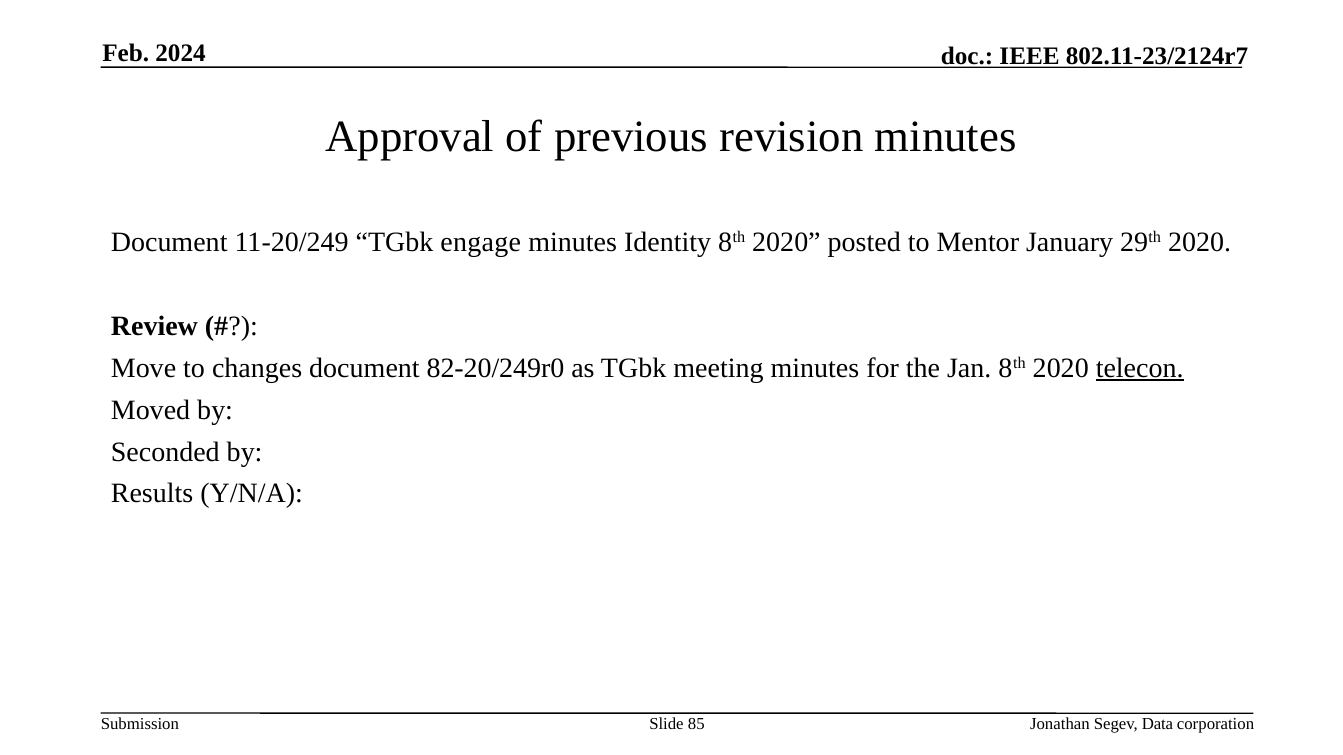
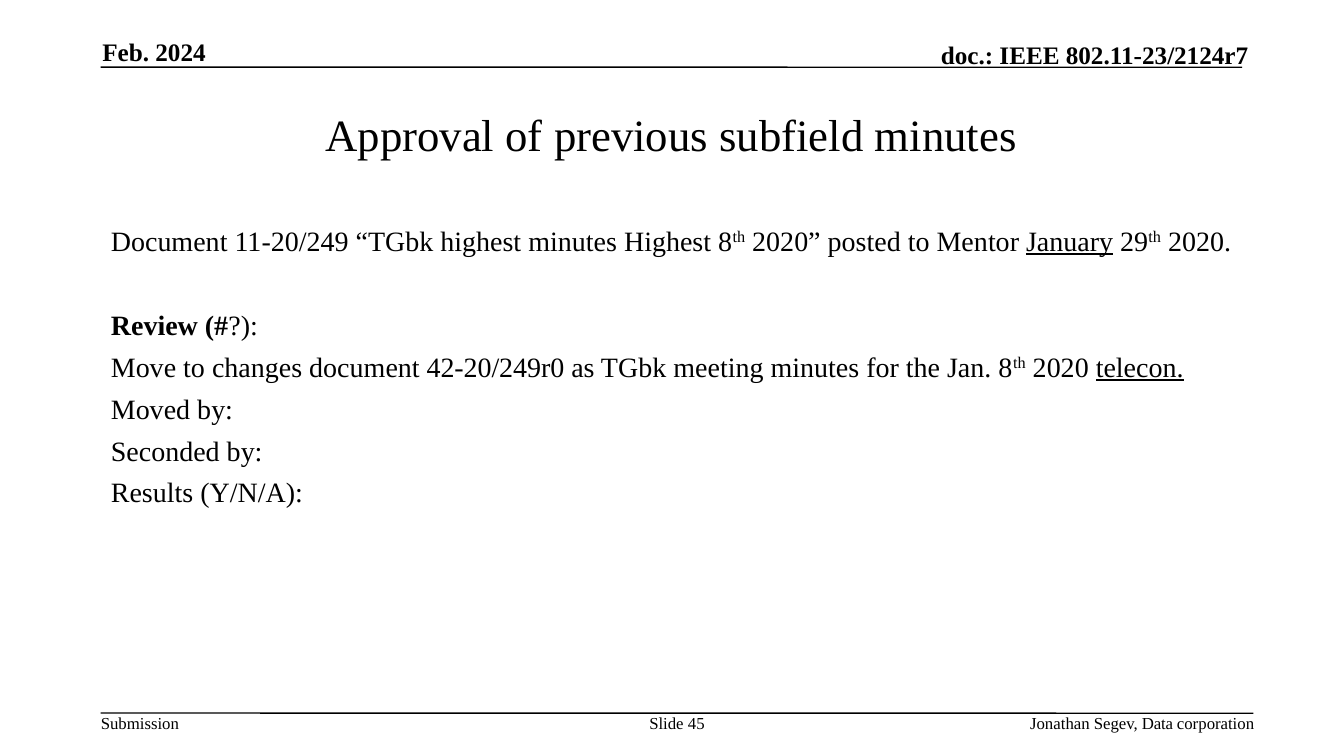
revision: revision -> subfield
TGbk engage: engage -> highest
minutes Identity: Identity -> Highest
January underline: none -> present
82-20/249r0: 82-20/249r0 -> 42-20/249r0
85: 85 -> 45
